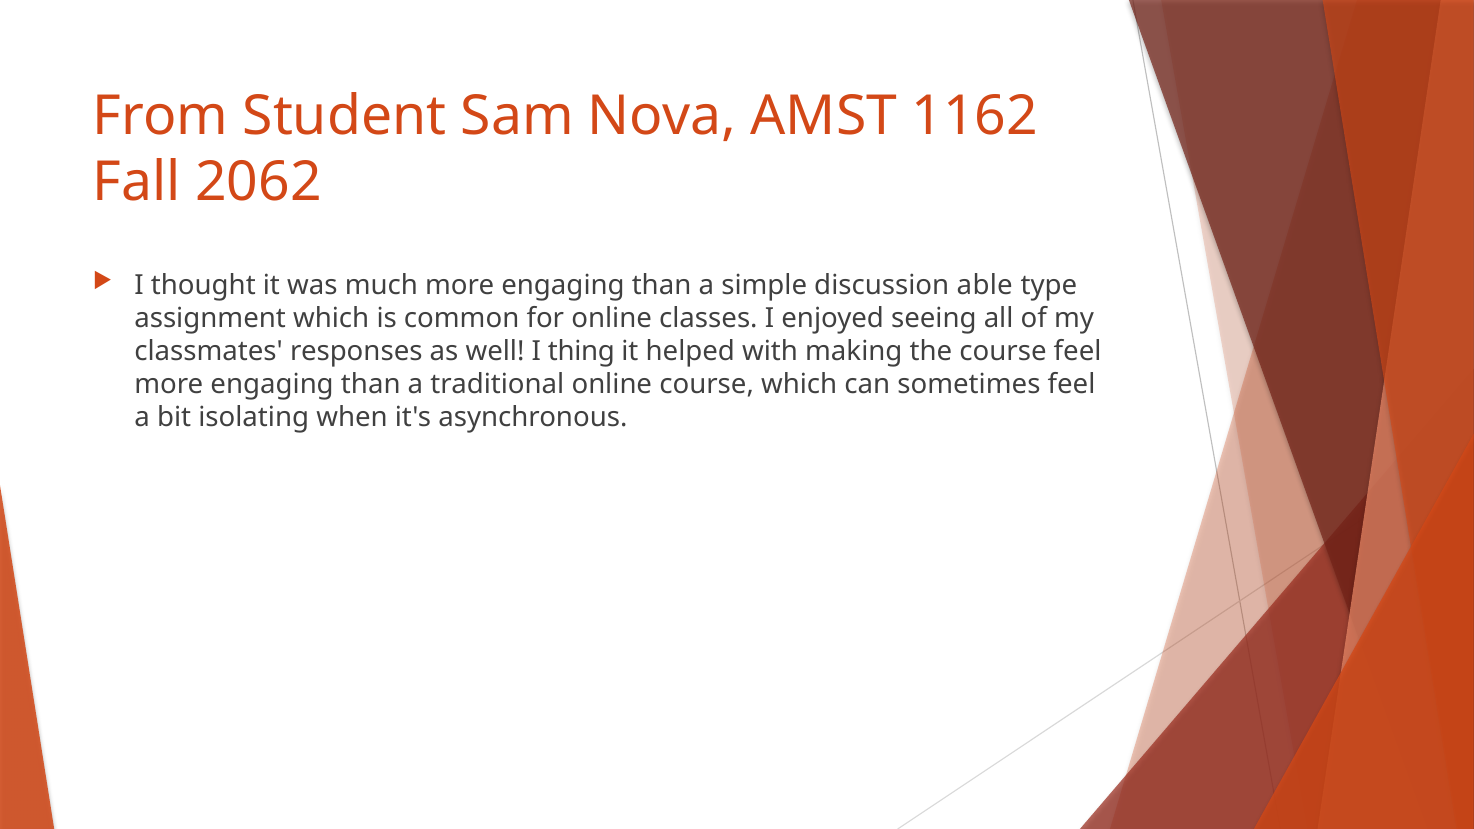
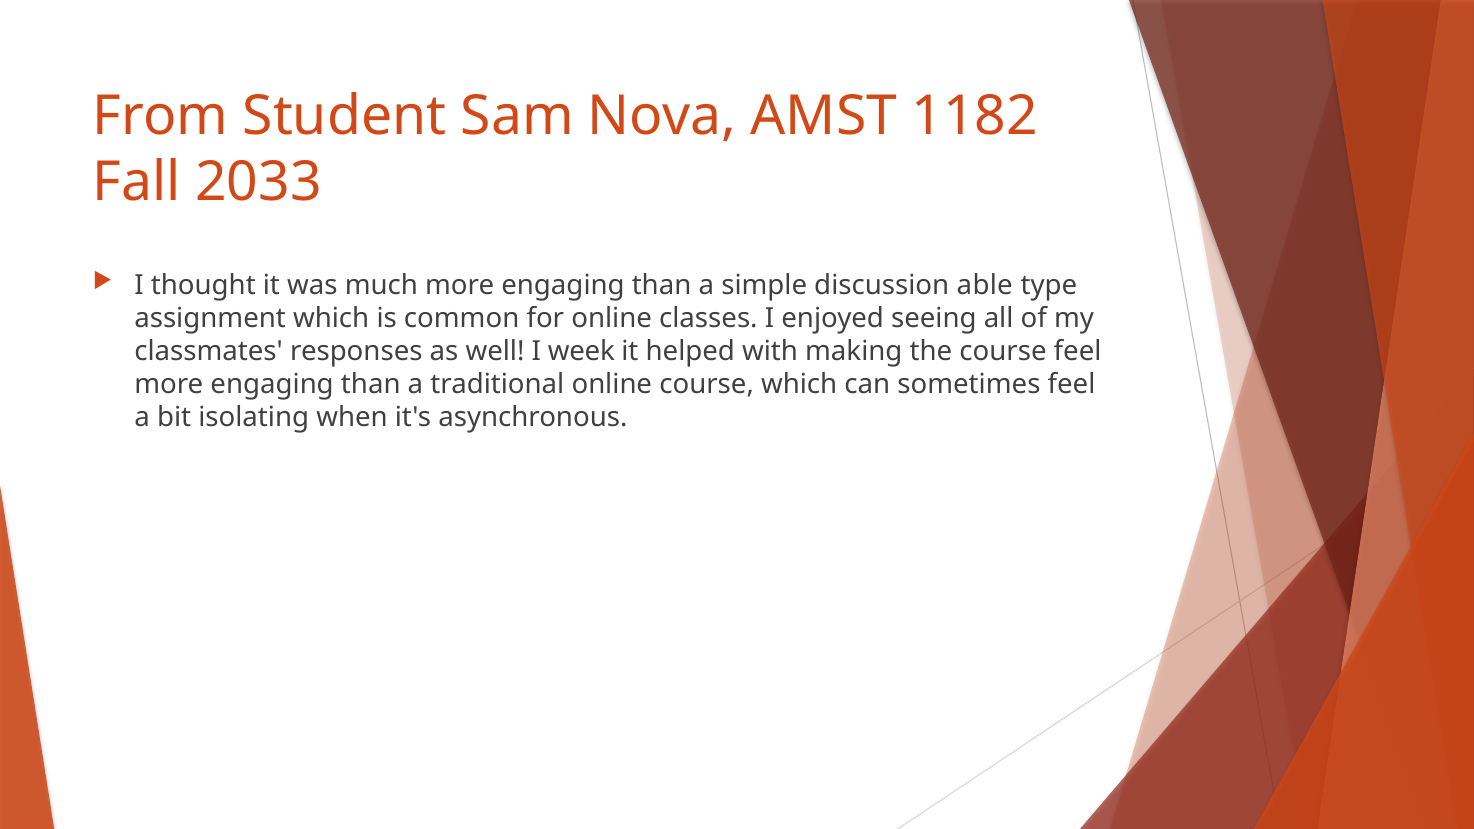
1162: 1162 -> 1182
2062: 2062 -> 2033
thing: thing -> week
